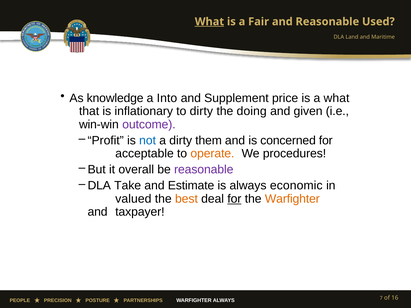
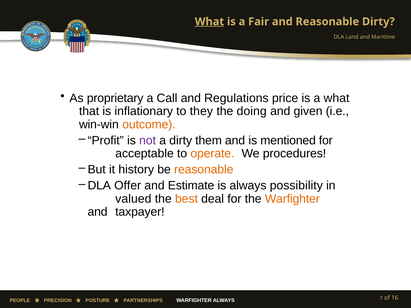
Reasonable Used: Used -> Dirty
knowledge: knowledge -> proprietary
Into: Into -> Call
Supplement: Supplement -> Regulations
to dirty: dirty -> they
outcome colour: purple -> orange
not colour: blue -> purple
concerned: concerned -> mentioned
overall: overall -> history
reasonable at (204, 170) colour: purple -> orange
Take: Take -> Offer
economic: economic -> possibility
for at (234, 199) underline: present -> none
